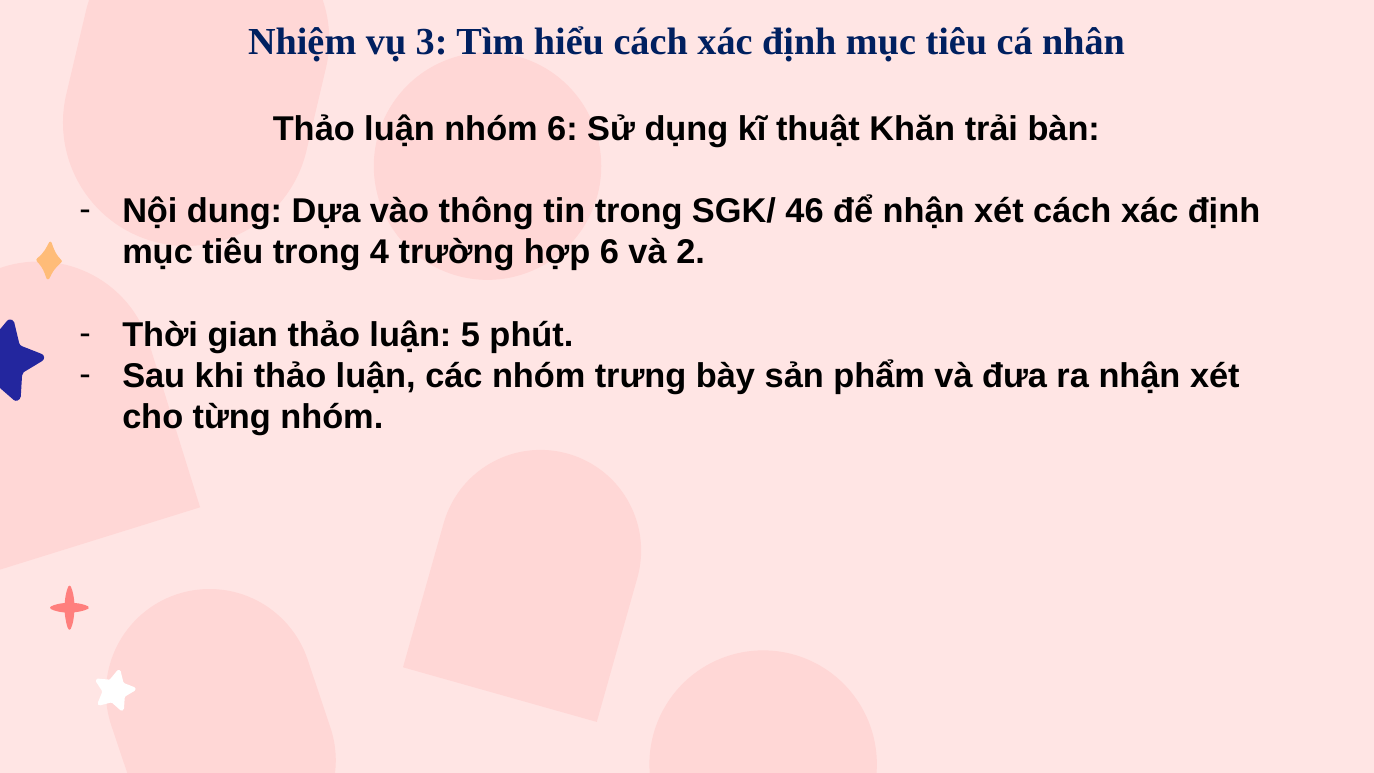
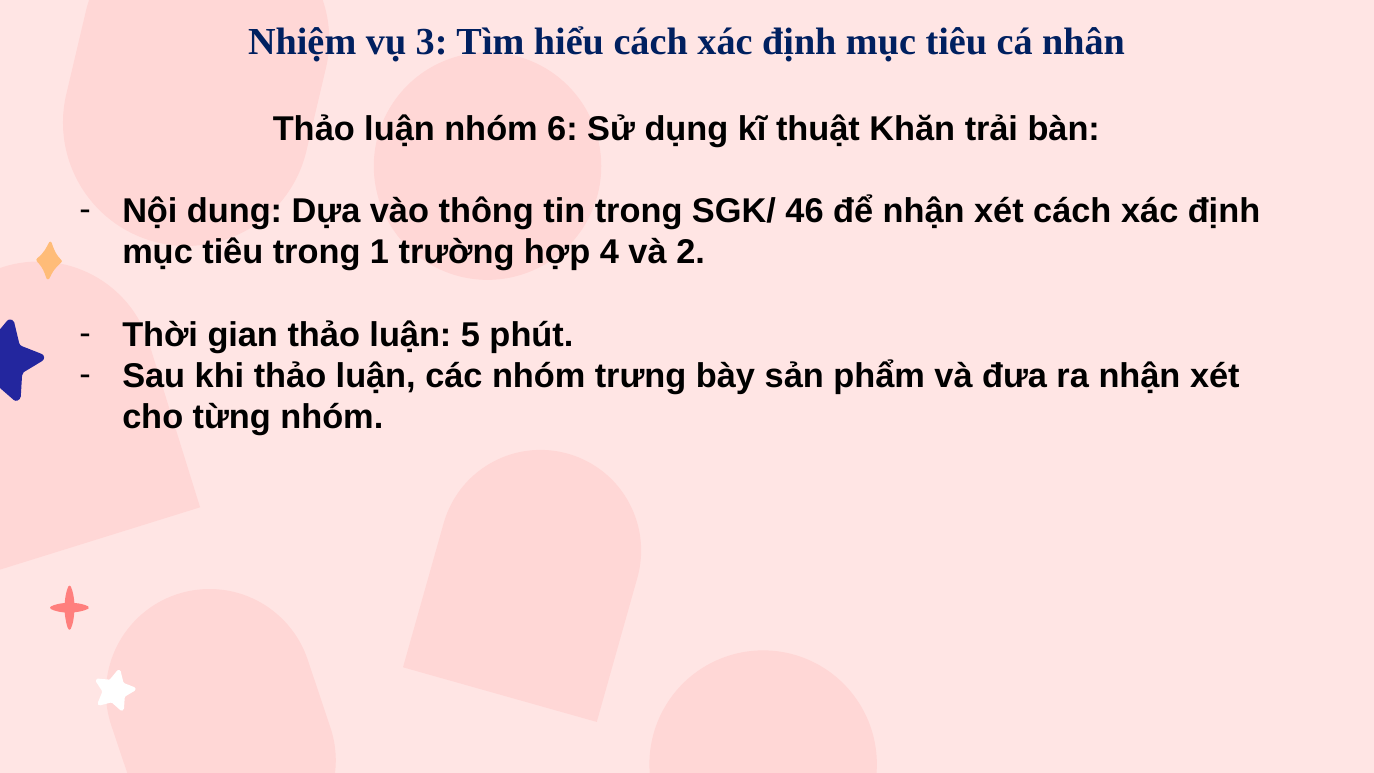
4: 4 -> 1
hợp 6: 6 -> 4
